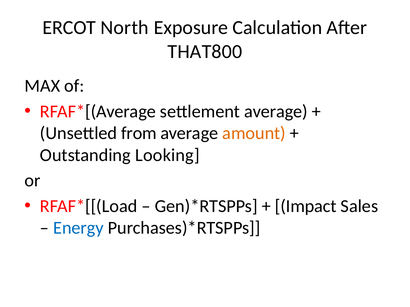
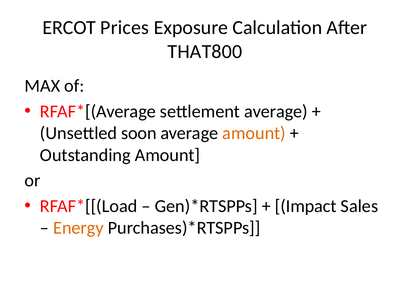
North: North -> Prices
from: from -> soon
Outstanding Looking: Looking -> Amount
Energy colour: blue -> orange
